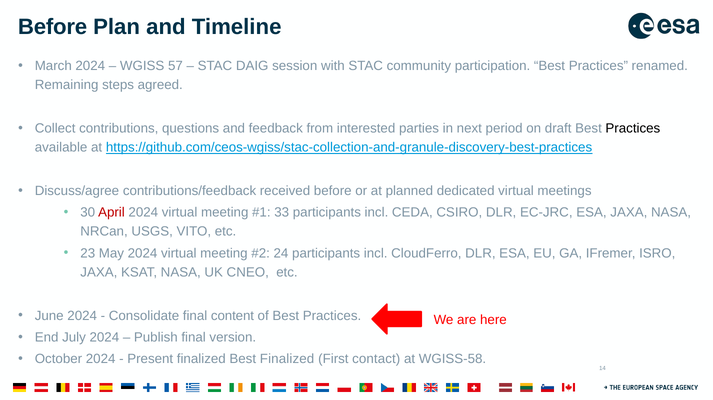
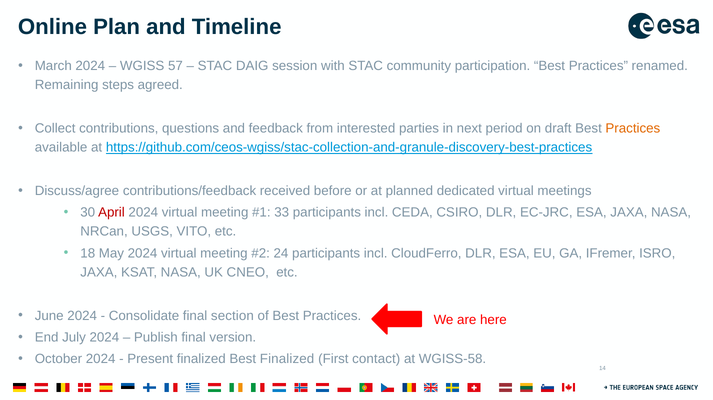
Before at (53, 27): Before -> Online
Practices at (633, 128) colour: black -> orange
23: 23 -> 18
content: content -> section
